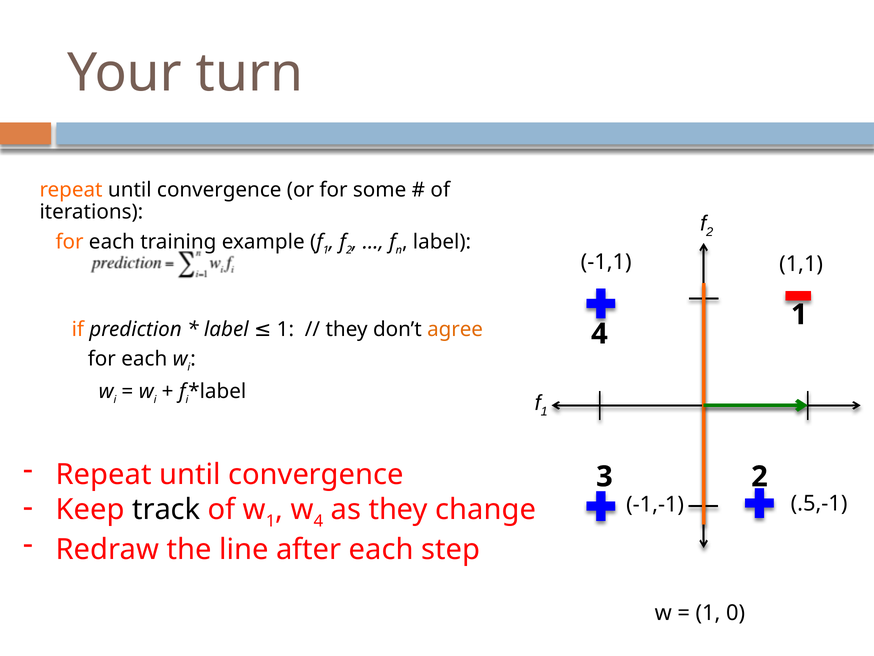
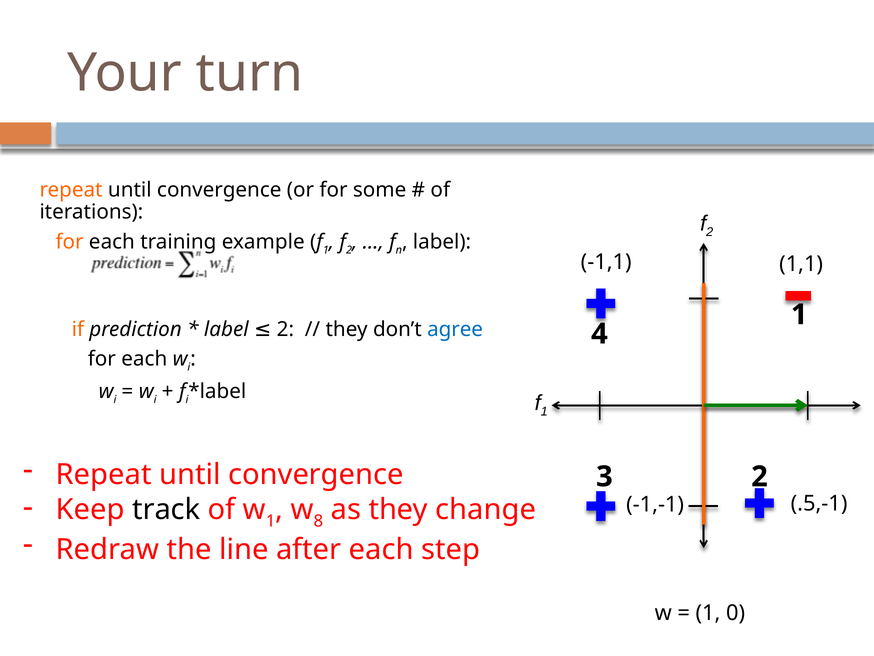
label 1: 1 -> 2
agree colour: orange -> blue
w 4: 4 -> 8
